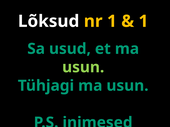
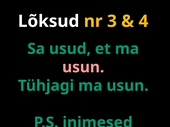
nr 1: 1 -> 3
1 at (143, 21): 1 -> 4
usun at (83, 67) colour: light green -> pink
